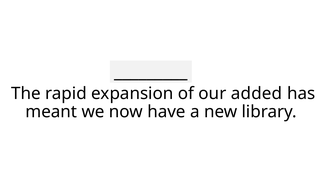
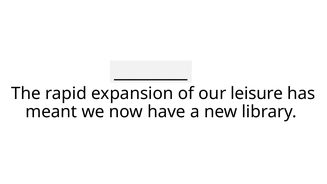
added: added -> leisure
